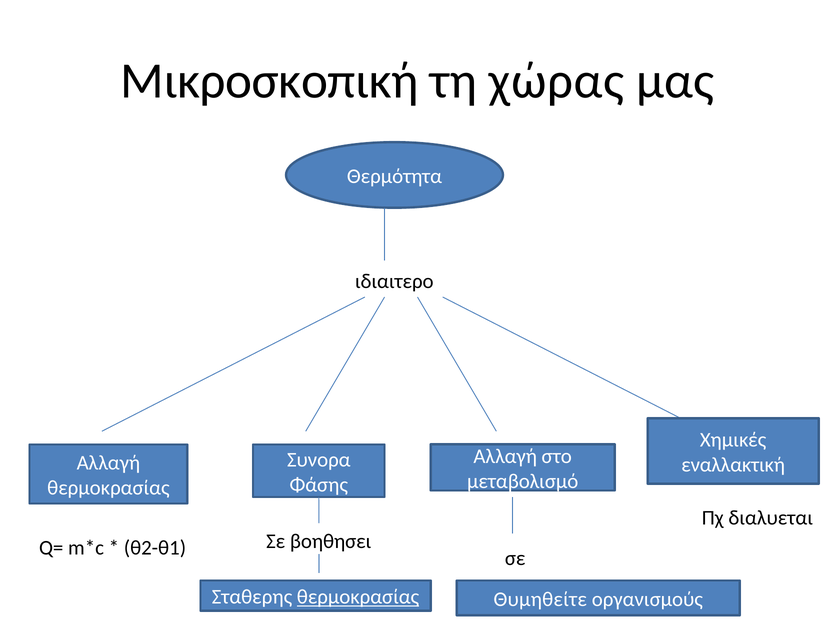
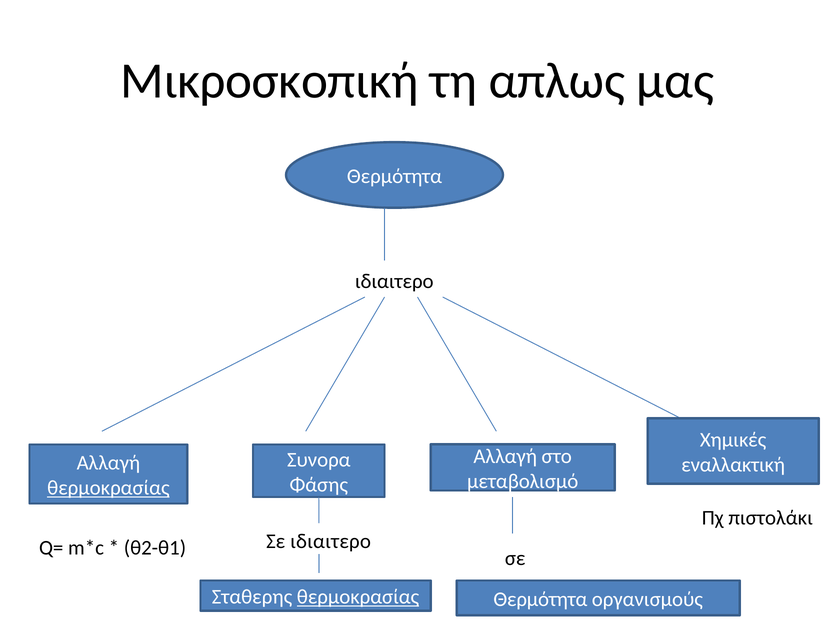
χώρας: χώρας -> απλως
θερμοκρασίας at (108, 488) underline: none -> present
διαλυεται: διαλυεται -> πιστολάκι
Σε βοηθησει: βοηθησει -> ιδιαιτερο
Θυμηθείτε at (540, 600): Θυμηθείτε -> Θερμότητα
